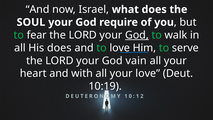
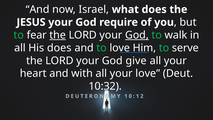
SOUL: SOUL -> JESUS
the at (58, 35) underline: none -> present
vain: vain -> give
10:19: 10:19 -> 10:32
